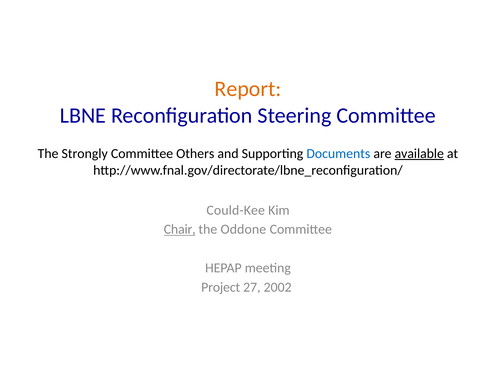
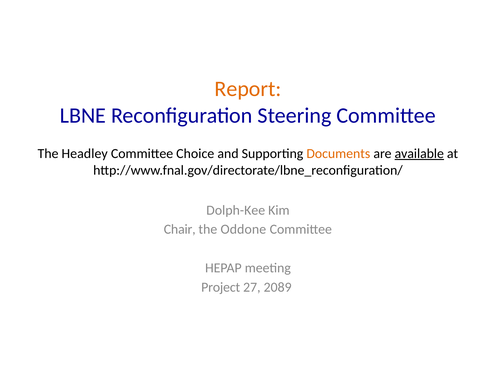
Strongly: Strongly -> Headley
Others: Others -> Choice
Documents colour: blue -> orange
Could-Kee: Could-Kee -> Dolph-Kee
Chair underline: present -> none
2002: 2002 -> 2089
